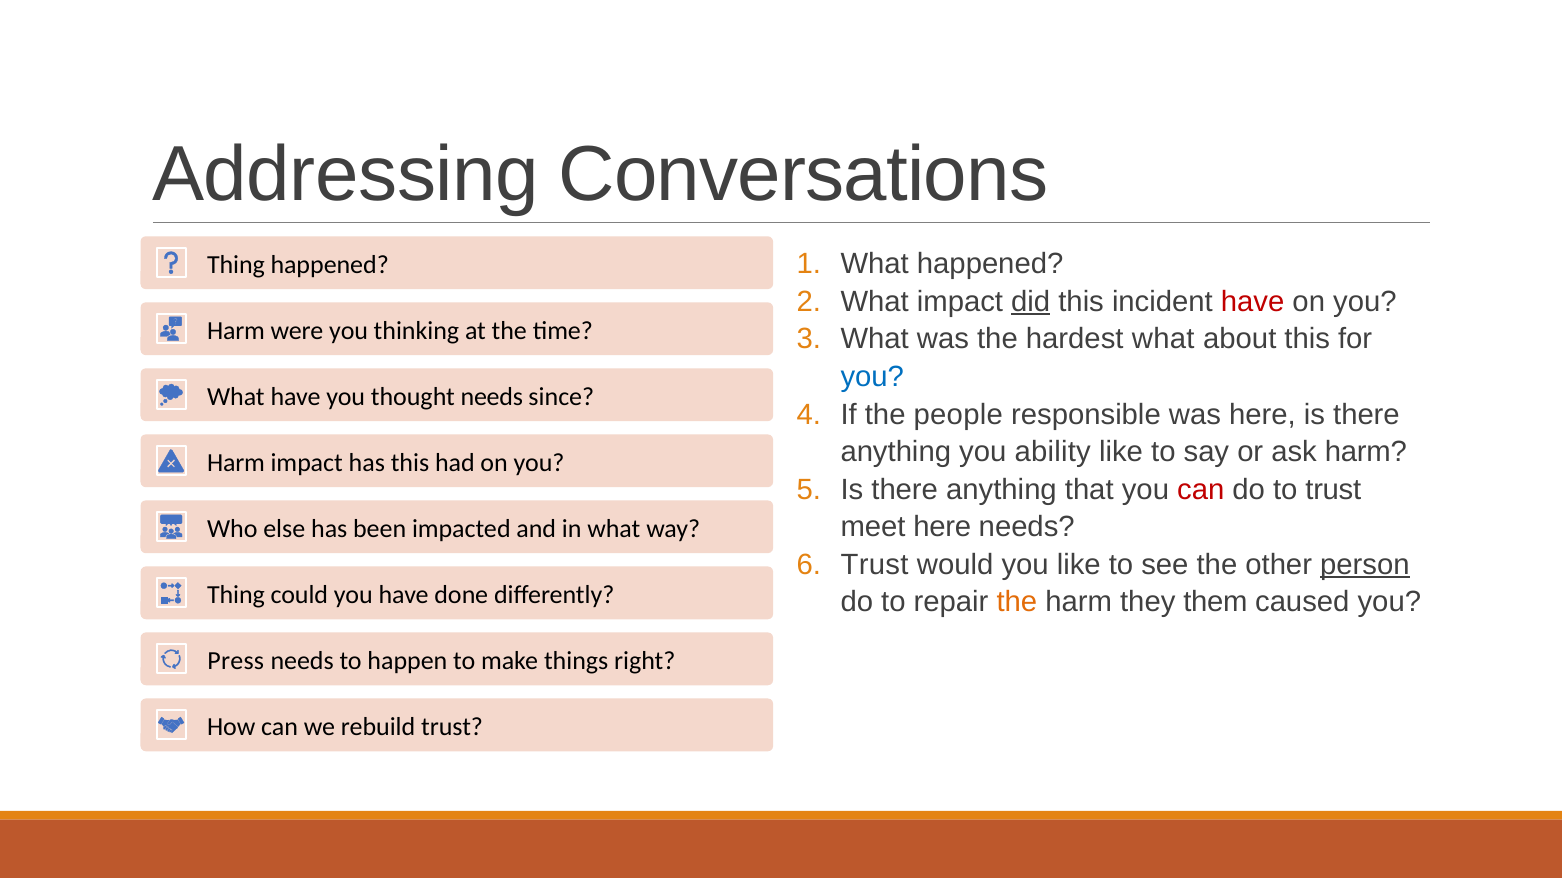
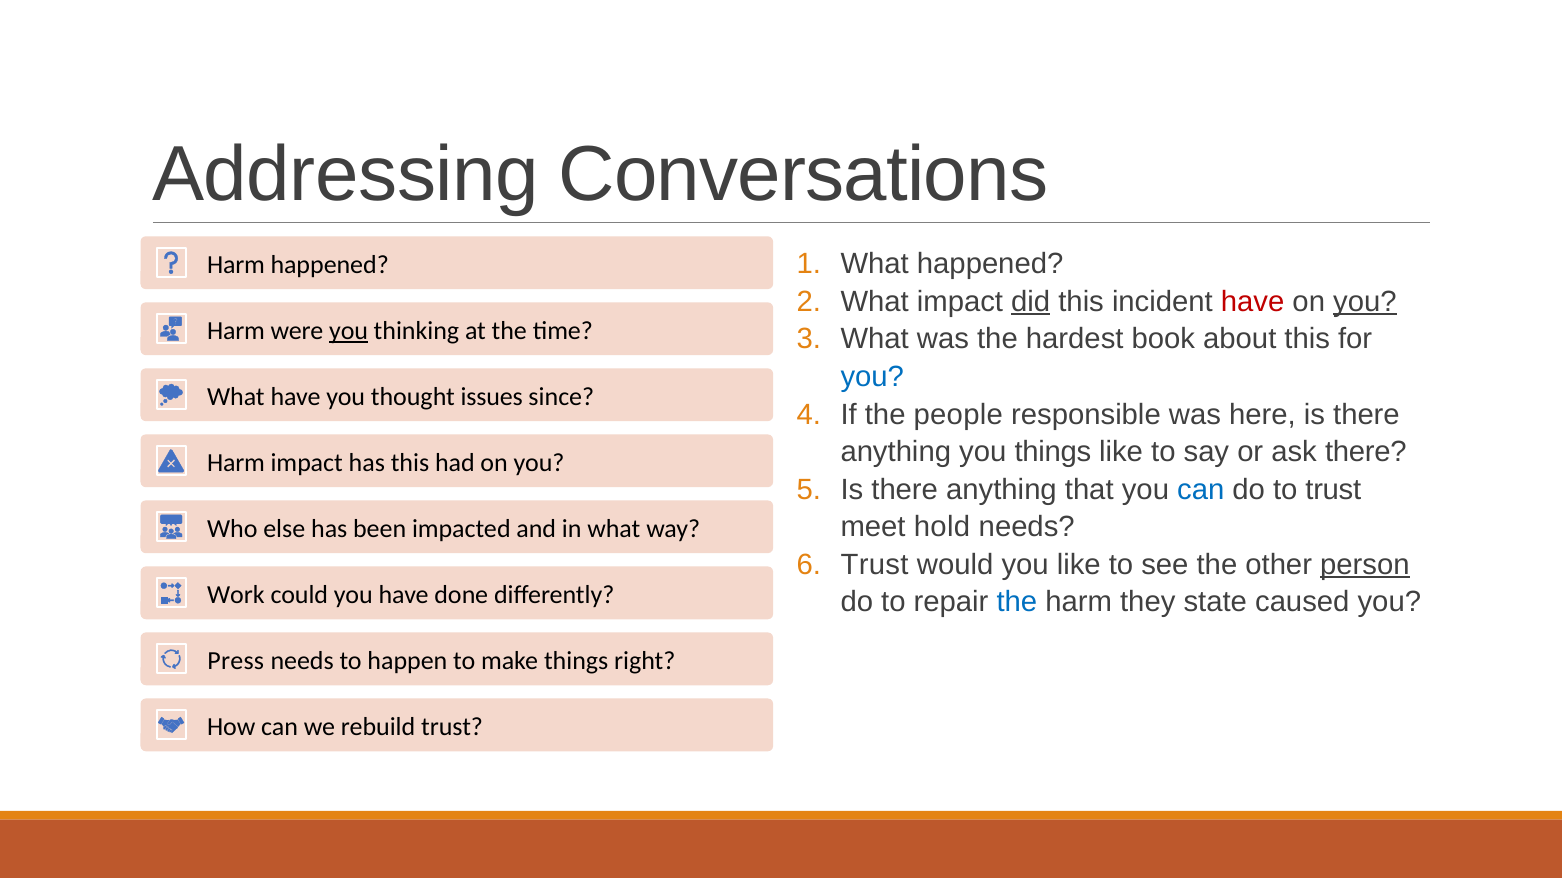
Thing at (236, 265): Thing -> Harm
you at (1365, 302) underline: none -> present
you at (349, 331) underline: none -> present
hardest what: what -> book
needs at (492, 397): needs -> issues
you ability: ability -> things
ask harm: harm -> there
can at (1201, 490) colour: red -> blue
meet here: here -> hold
Thing at (236, 595): Thing -> Work
the at (1017, 603) colour: orange -> blue
them: them -> state
